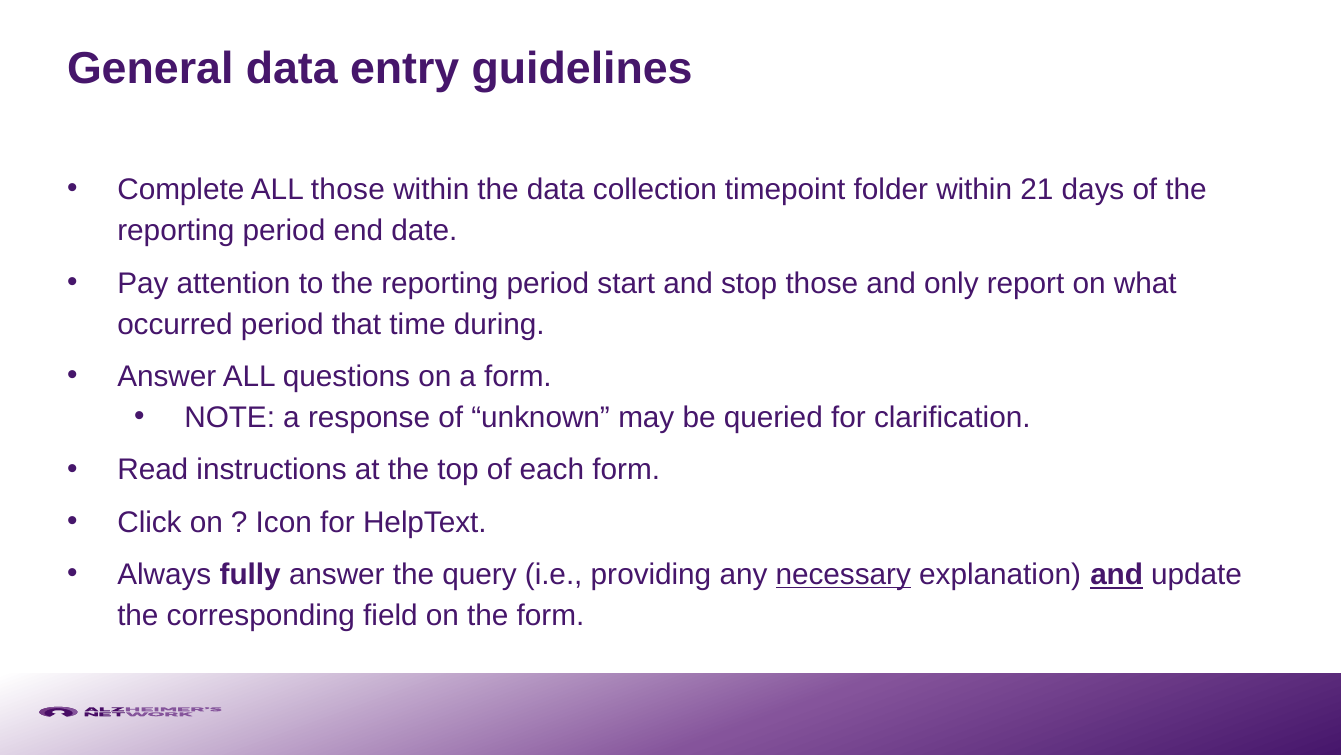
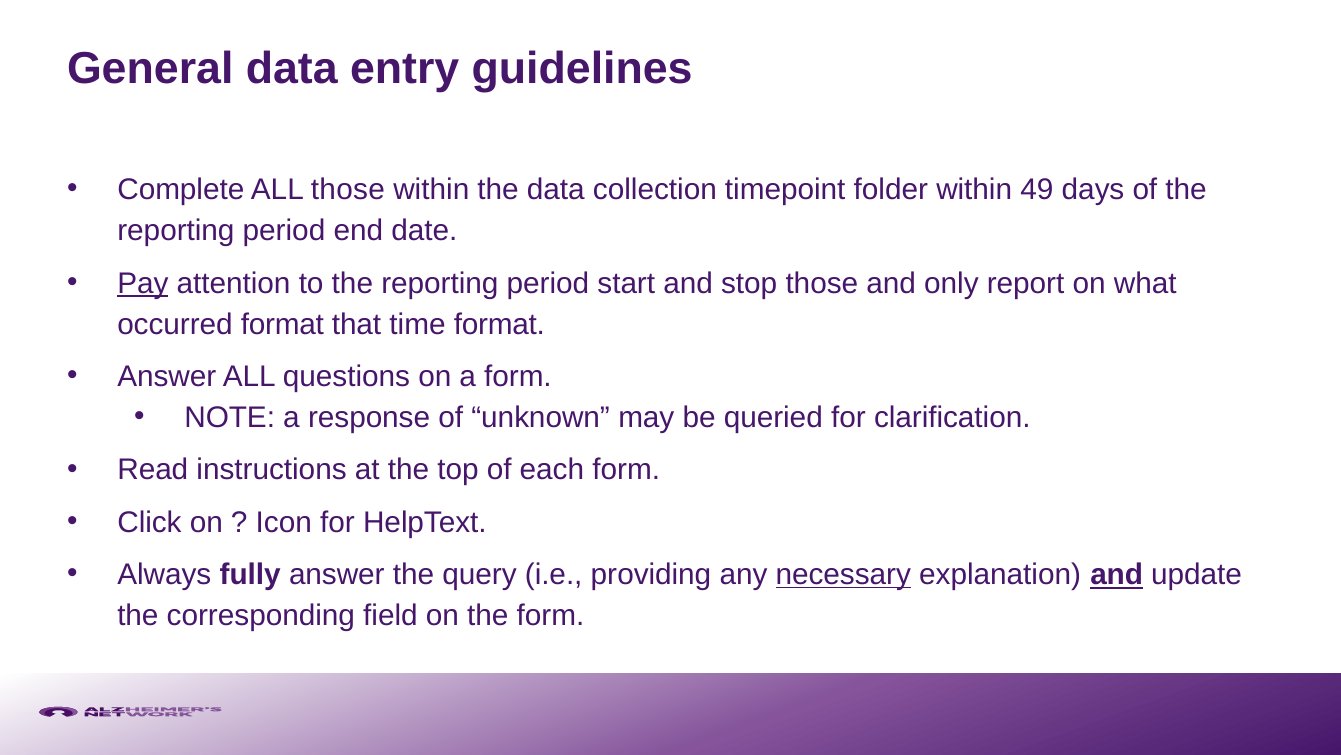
21: 21 -> 49
Pay underline: none -> present
occurred period: period -> format
time during: during -> format
